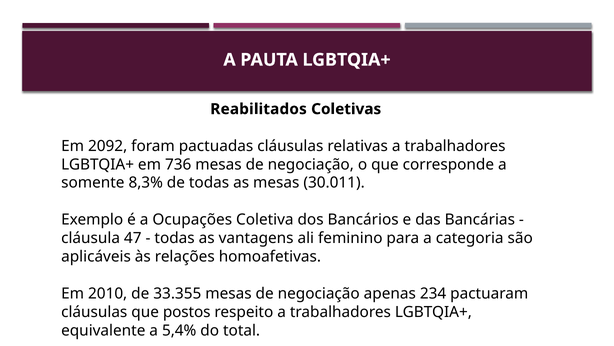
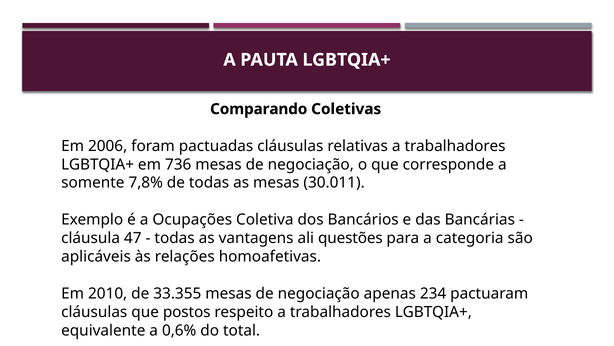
Reabilitados: Reabilitados -> Comparando
2092: 2092 -> 2006
8,3%: 8,3% -> 7,8%
feminino: feminino -> questões
5,4%: 5,4% -> 0,6%
